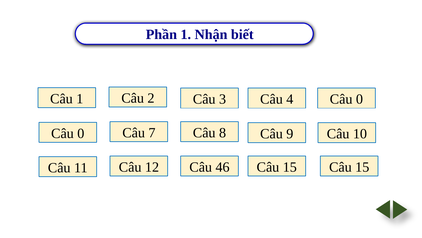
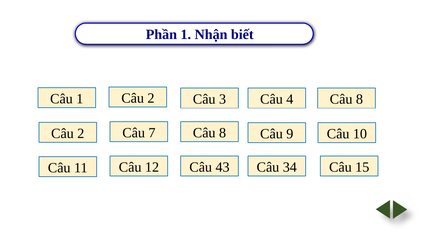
0 at (359, 99): 0 -> 8
0 at (81, 133): 0 -> 2
46: 46 -> 43
15 at (290, 167): 15 -> 34
